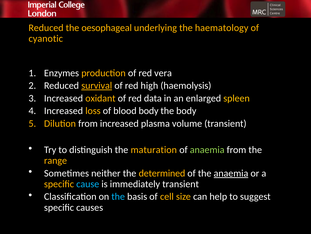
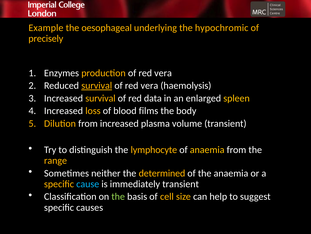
Reduced at (46, 28): Reduced -> Example
haematology: haematology -> hypochromic
cyanotic: cyanotic -> precisely
high at (149, 85): high -> vera
Increased oxidant: oxidant -> survival
blood body: body -> films
maturation: maturation -> lymphocyte
anaemia at (207, 149) colour: light green -> yellow
anaemia at (231, 173) underline: present -> none
the at (118, 196) colour: light blue -> light green
